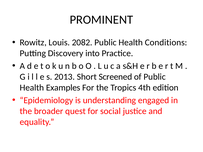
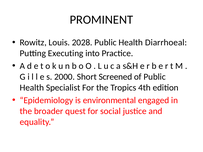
2082: 2082 -> 2028
Conditions: Conditions -> Diarrhoeal
Discovery: Discovery -> Executing
2013: 2013 -> 2000
Examples: Examples -> Specialist
understanding: understanding -> environmental
